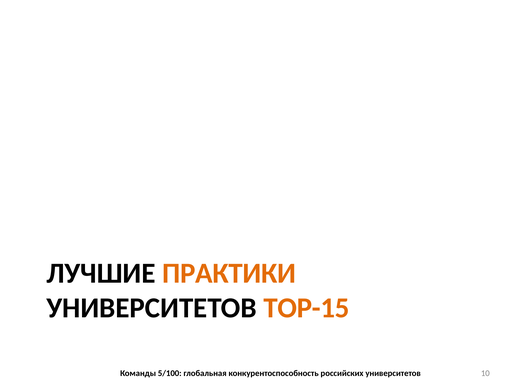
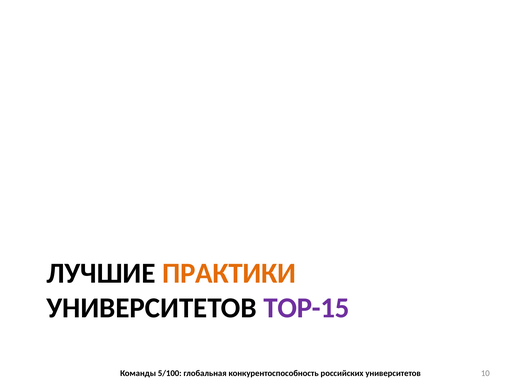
TOP-15 colour: orange -> purple
